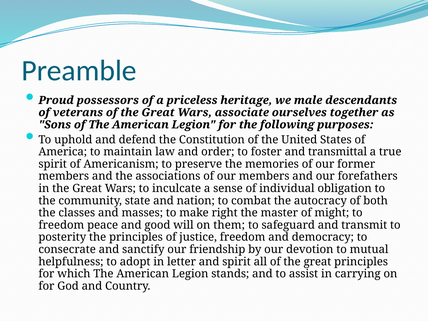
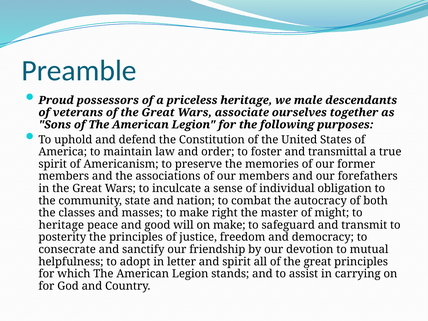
freedom at (61, 225): freedom -> heritage
on them: them -> make
